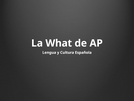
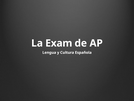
What: What -> Exam
